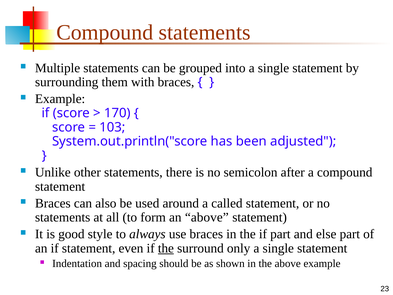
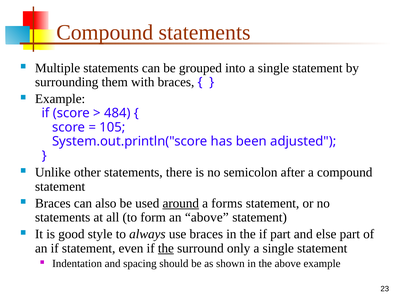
170: 170 -> 484
103: 103 -> 105
around underline: none -> present
called: called -> forms
